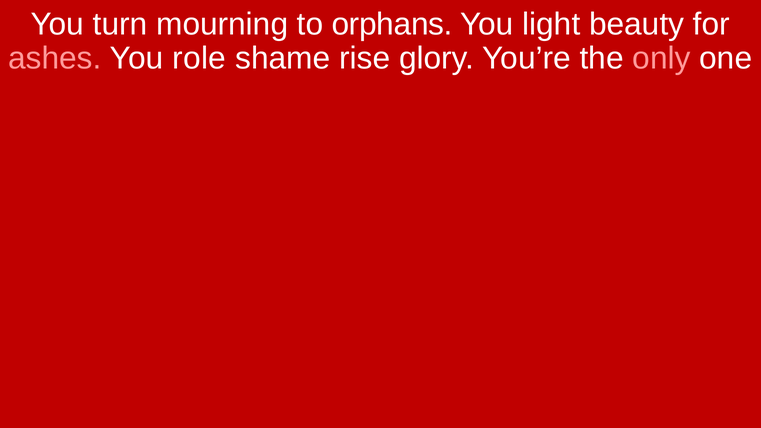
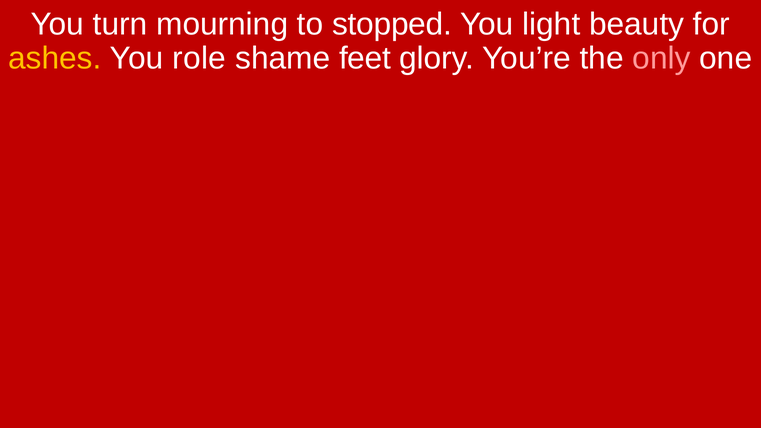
orphans: orphans -> stopped
ashes colour: pink -> yellow
rise: rise -> feet
